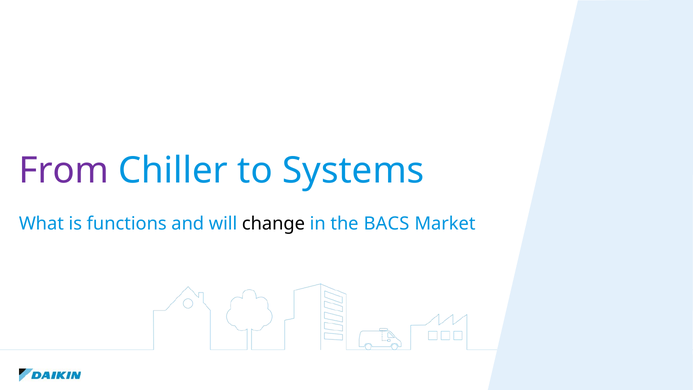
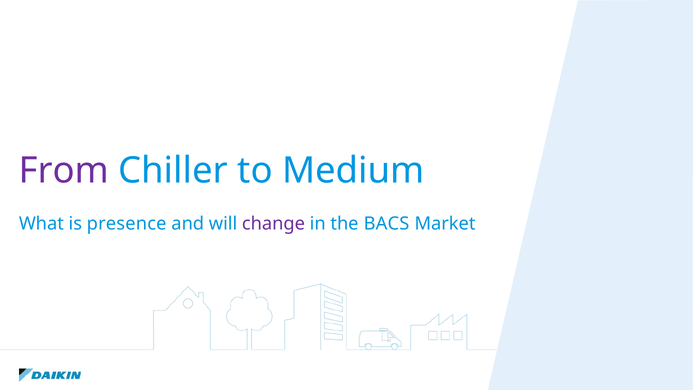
Systems: Systems -> Medium
functions: functions -> presence
change colour: black -> purple
